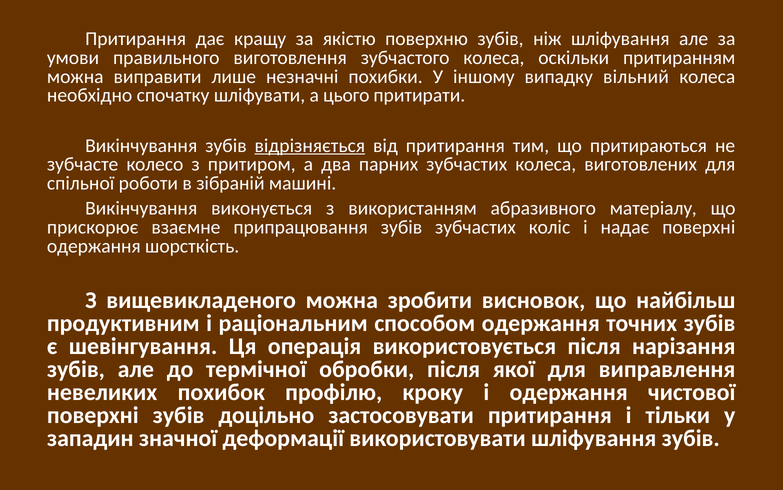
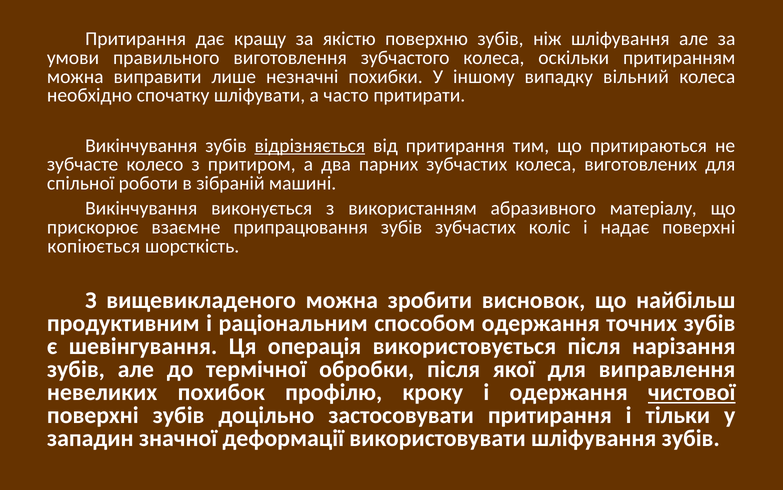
цього: цього -> часто
одержання at (94, 246): одержання -> копіюється
чистової underline: none -> present
